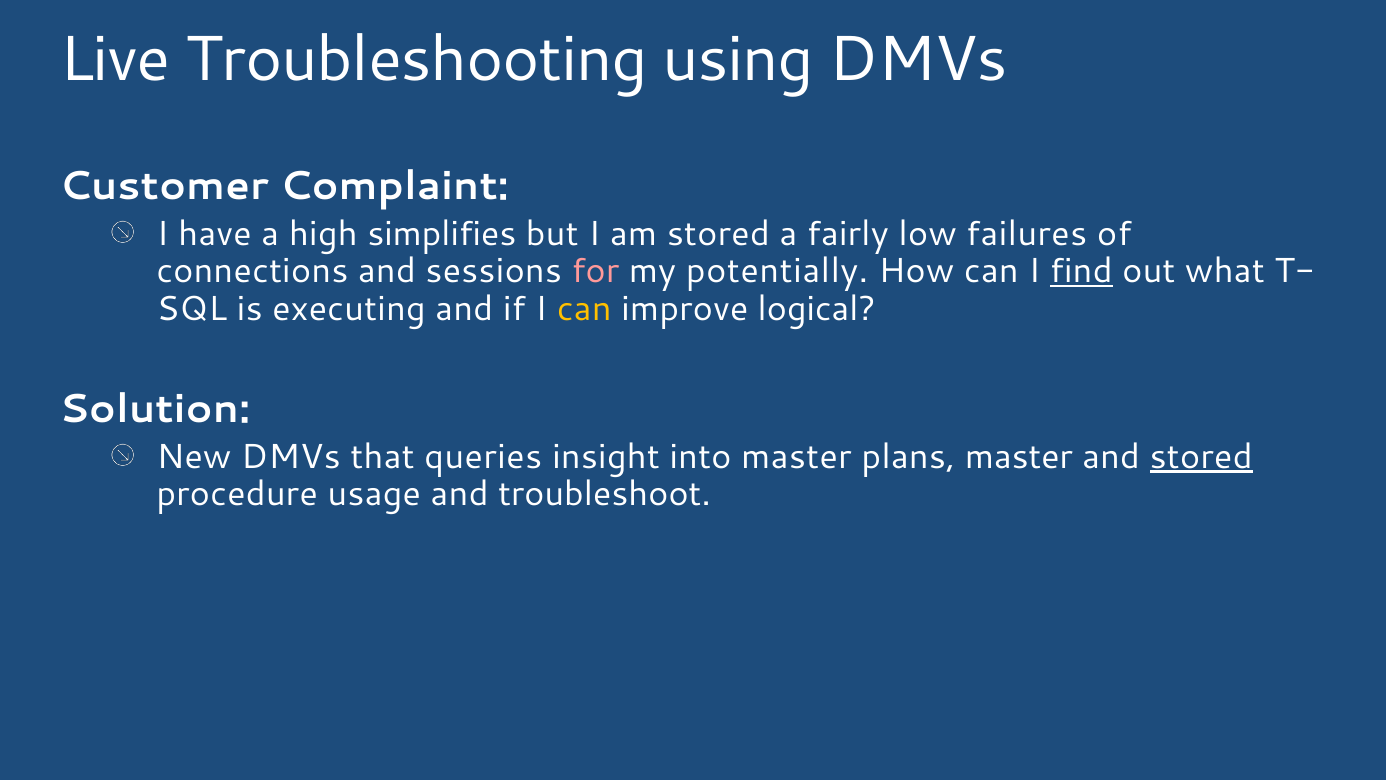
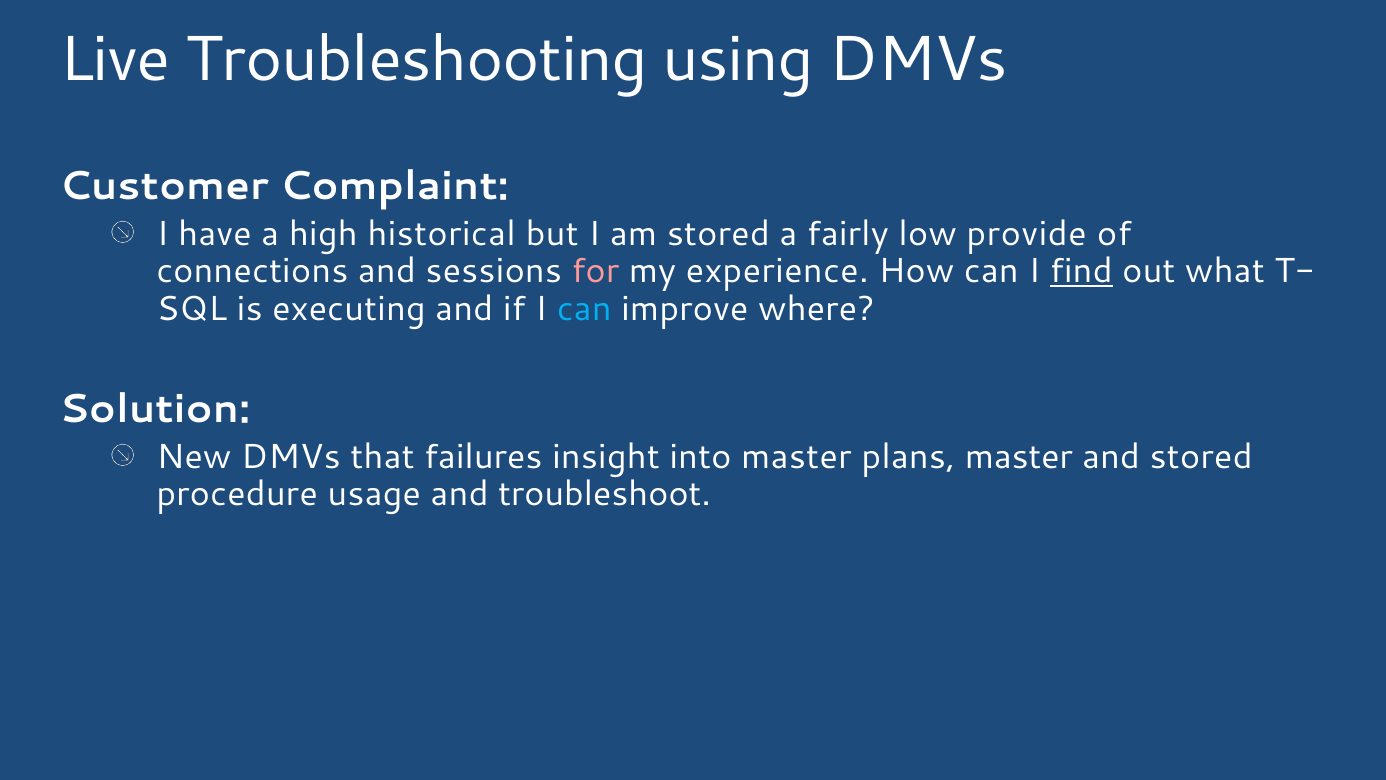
simplifies: simplifies -> historical
failures: failures -> provide
potentially: potentially -> experience
can at (584, 309) colour: yellow -> light blue
logical: logical -> where
queries: queries -> failures
stored at (1201, 456) underline: present -> none
